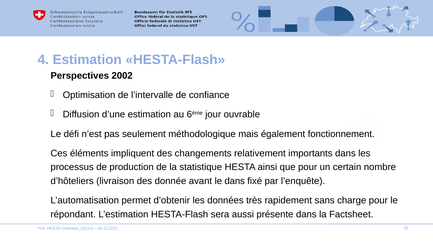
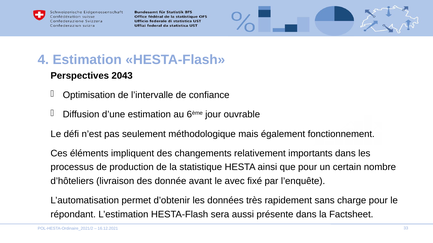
2002: 2002 -> 2043
le dans: dans -> avec
